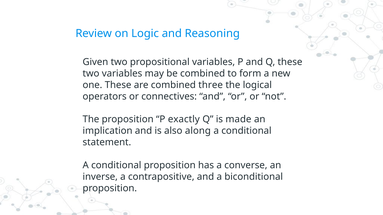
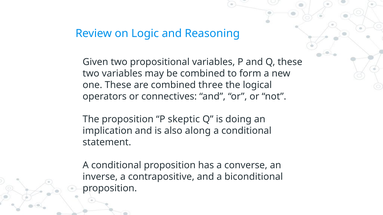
exactly: exactly -> skeptic
made: made -> doing
